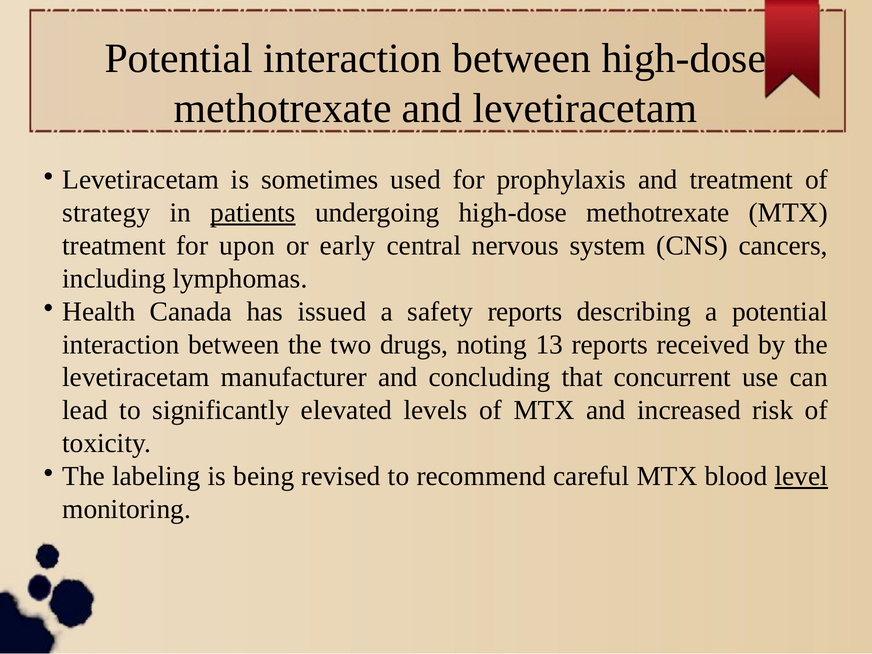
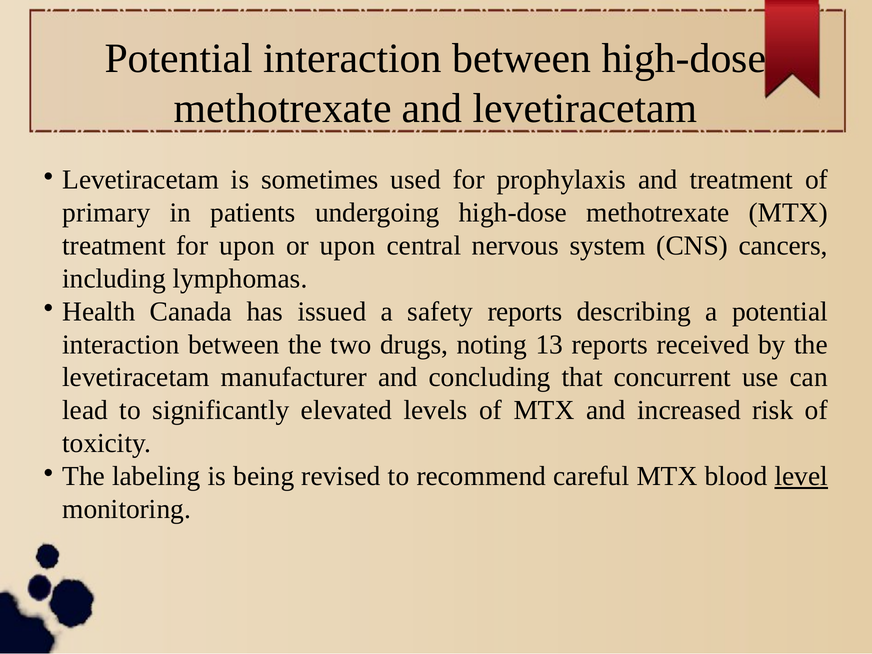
strategy: strategy -> primary
patients underline: present -> none
or early: early -> upon
